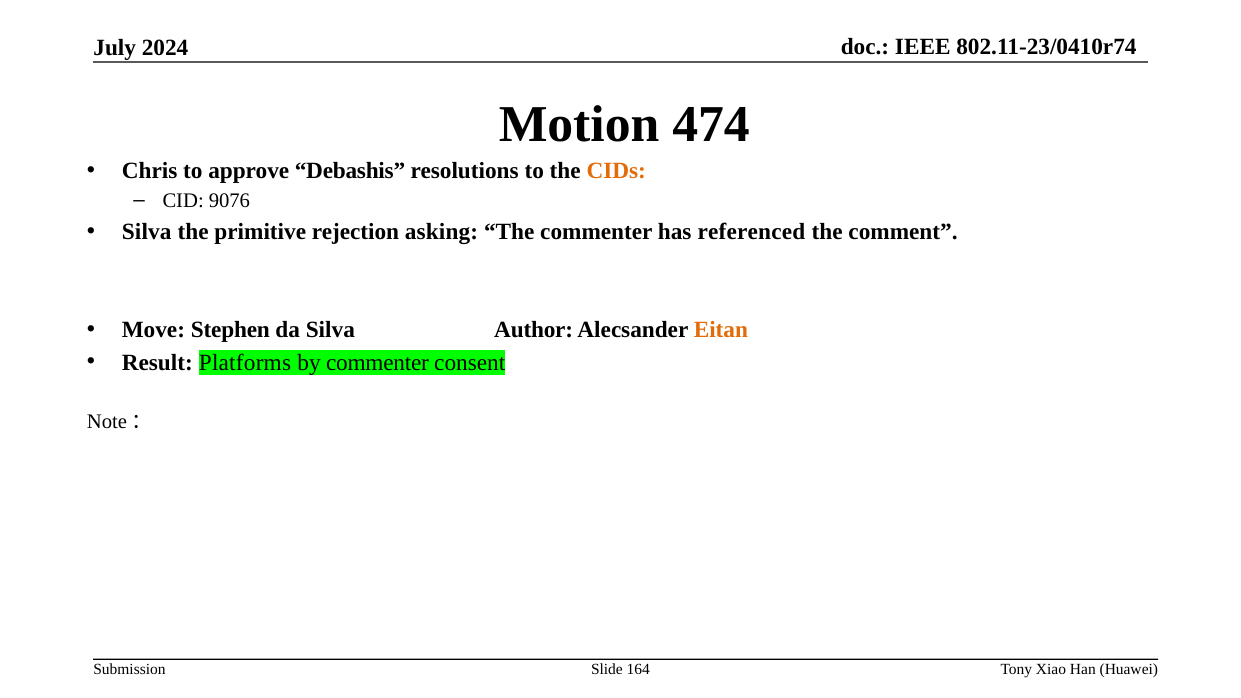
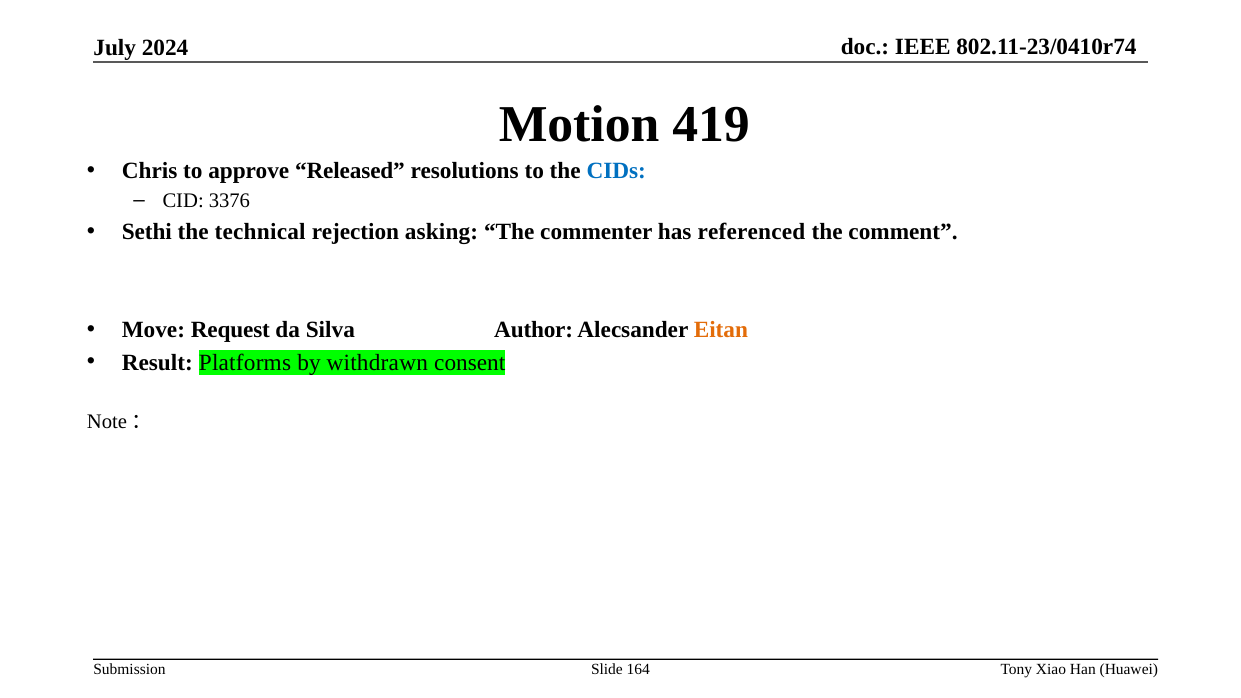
474: 474 -> 419
Debashis: Debashis -> Released
CIDs colour: orange -> blue
9076: 9076 -> 3376
Silva at (147, 232): Silva -> Sethi
primitive: primitive -> technical
Stephen: Stephen -> Request
by commenter: commenter -> withdrawn
